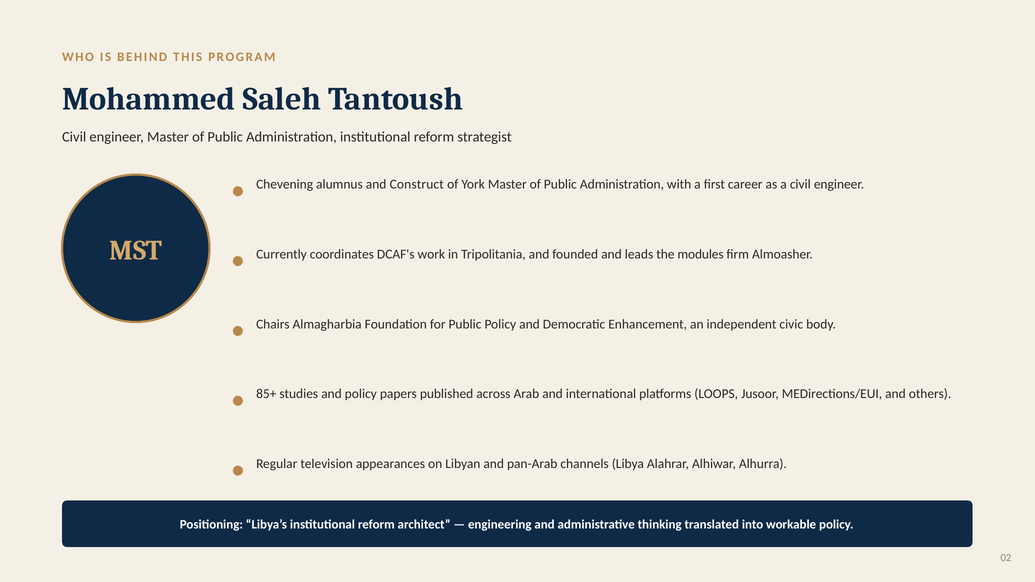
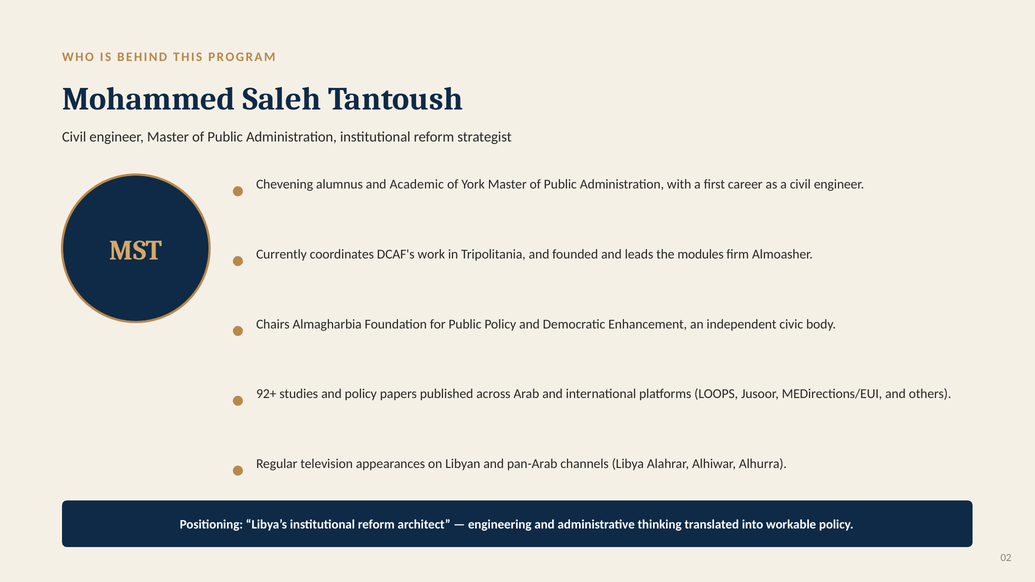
Construct: Construct -> Academic
85+: 85+ -> 92+
